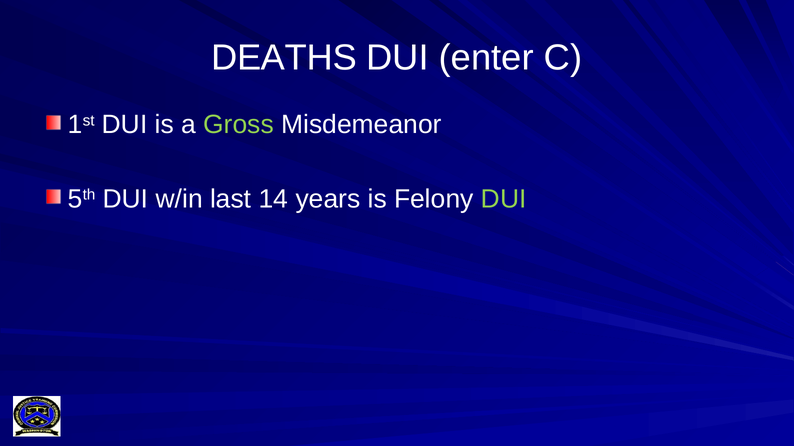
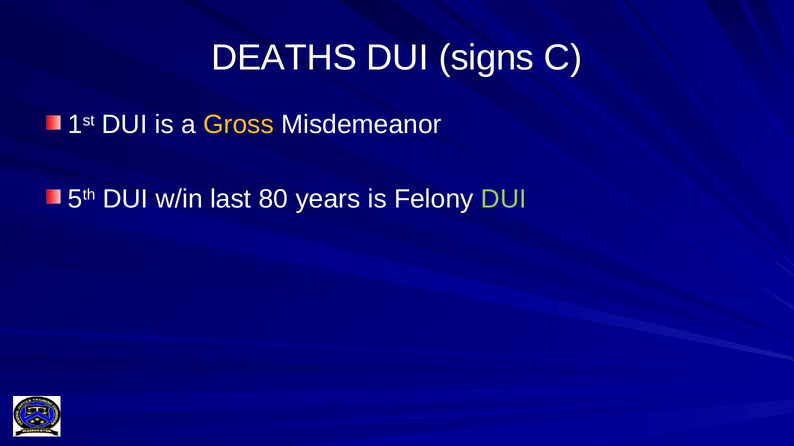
enter: enter -> signs
Gross colour: light green -> yellow
14: 14 -> 80
